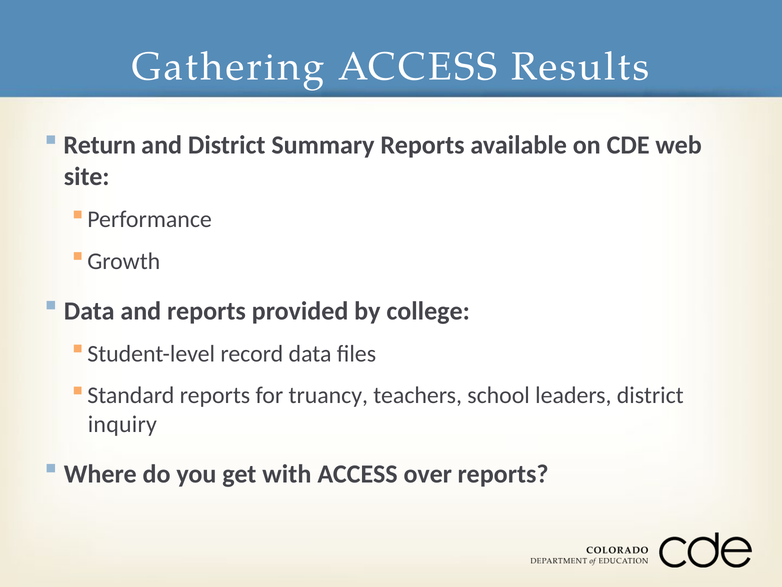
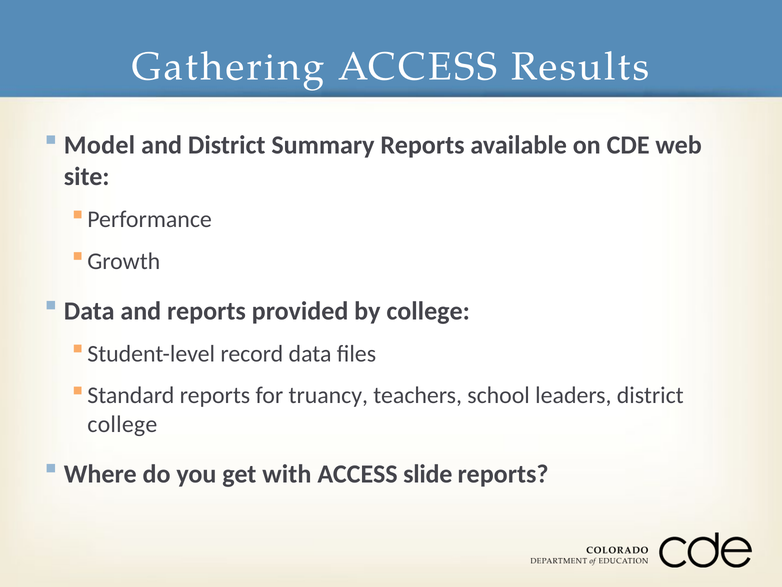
Return: Return -> Model
inquiry at (122, 424): inquiry -> college
over: over -> slide
